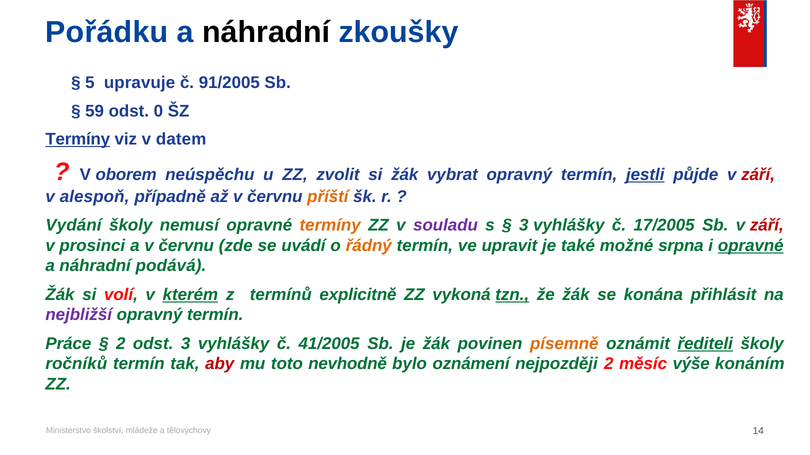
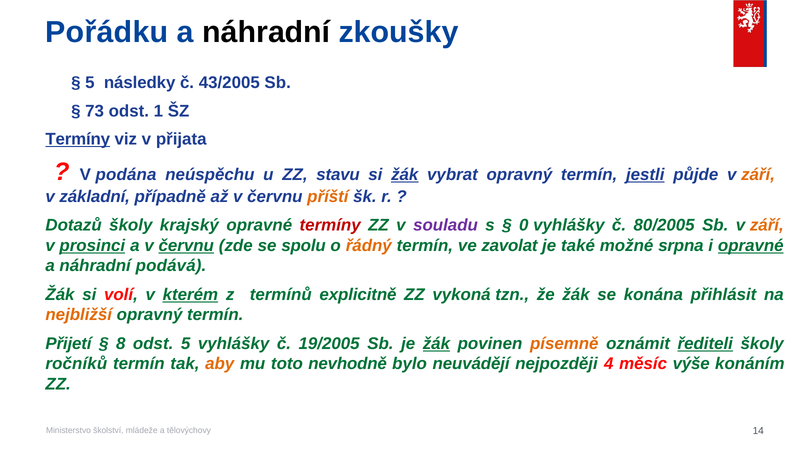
upravuje: upravuje -> následky
91/2005: 91/2005 -> 43/2005
59: 59 -> 73
0: 0 -> 1
datem: datem -> přijata
oborem: oborem -> podána
zvolit: zvolit -> stavu
žák at (405, 175) underline: none -> present
září at (758, 175) colour: red -> orange
alespoň: alespoň -> základní
Vydání: Vydání -> Dotazů
nemusí: nemusí -> krajský
termíny at (330, 226) colour: orange -> red
3 at (524, 226): 3 -> 0
17/2005: 17/2005 -> 80/2005
září at (767, 226) colour: red -> orange
prosinci underline: none -> present
červnu at (186, 246) underline: none -> present
uvádí: uvádí -> spolu
upravit: upravit -> zavolat
tzn underline: present -> none
nejbližší colour: purple -> orange
Práce: Práce -> Přijetí
2 at (121, 344): 2 -> 8
odst 3: 3 -> 5
41/2005: 41/2005 -> 19/2005
žák at (436, 344) underline: none -> present
aby colour: red -> orange
oznámení: oznámení -> neuvádějí
nejpozději 2: 2 -> 4
